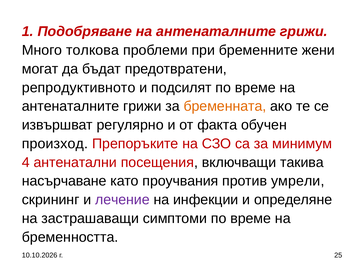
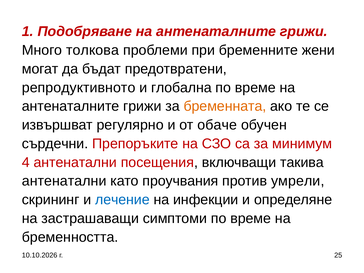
подсилят: подсилят -> глобална
факта: факта -> обаче
произход: произход -> сърдечни
насърчаване at (64, 181): насърчаване -> антенатални
лечение colour: purple -> blue
